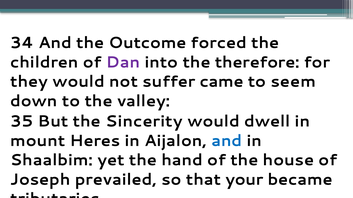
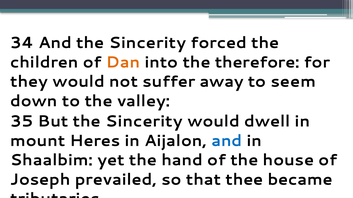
And the Outcome: Outcome -> Sincerity
Dan colour: purple -> orange
came: came -> away
your: your -> thee
